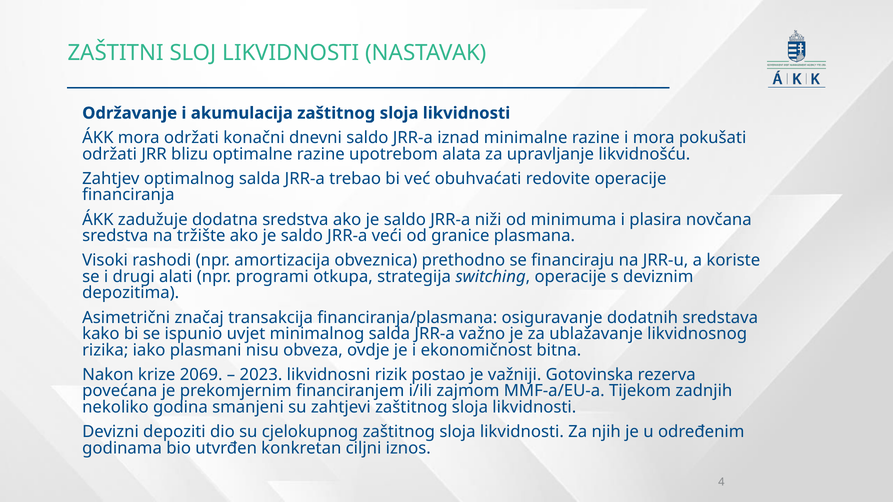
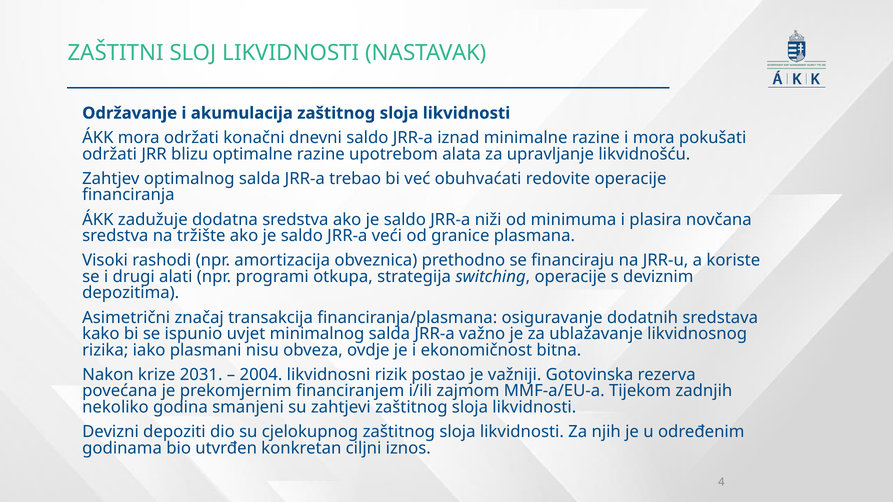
2069: 2069 -> 2031
2023: 2023 -> 2004
